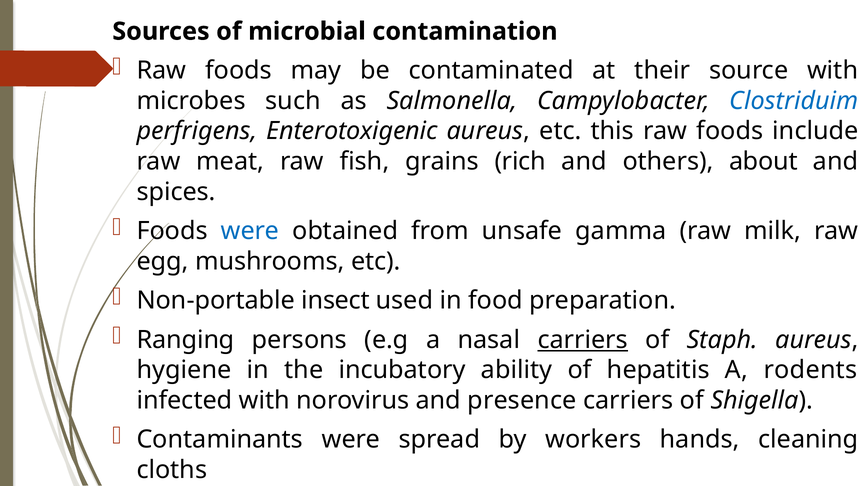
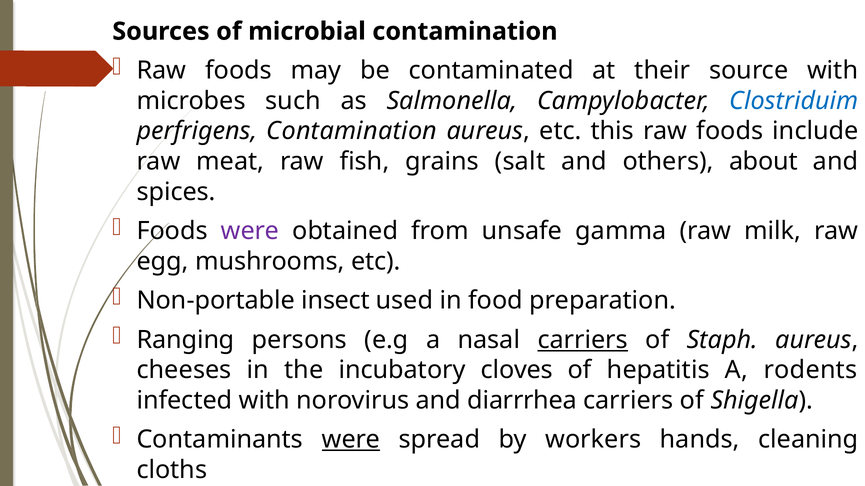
perfrigens Enterotoxigenic: Enterotoxigenic -> Contamination
rich: rich -> salt
were at (250, 231) colour: blue -> purple
hygiene: hygiene -> cheeses
ability: ability -> cloves
presence: presence -> diarrrhea
were at (351, 440) underline: none -> present
